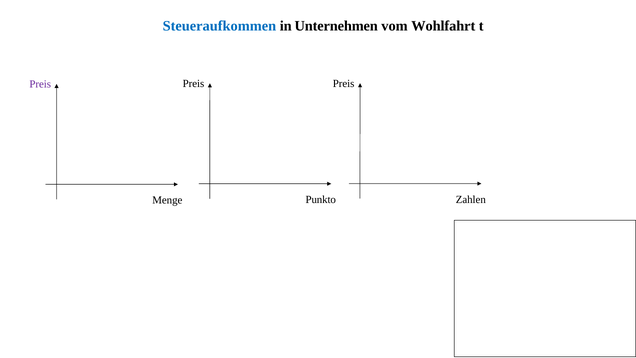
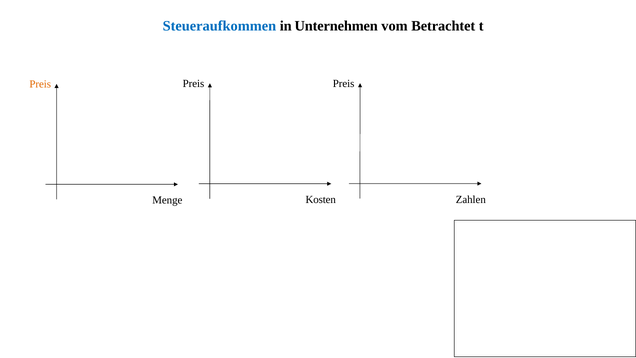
Wohlfahrt: Wohlfahrt -> Betrachtet
Preis at (40, 84) colour: purple -> orange
Punkto: Punkto -> Kosten
